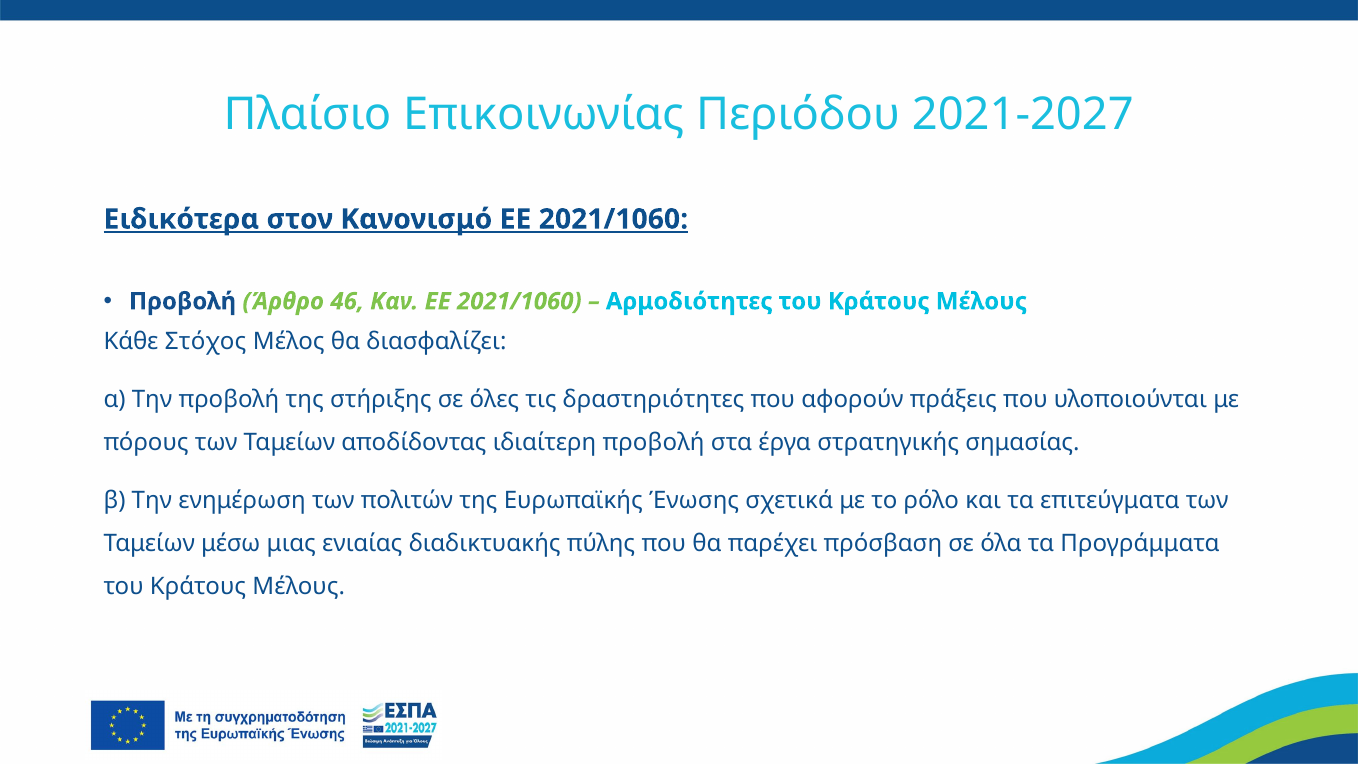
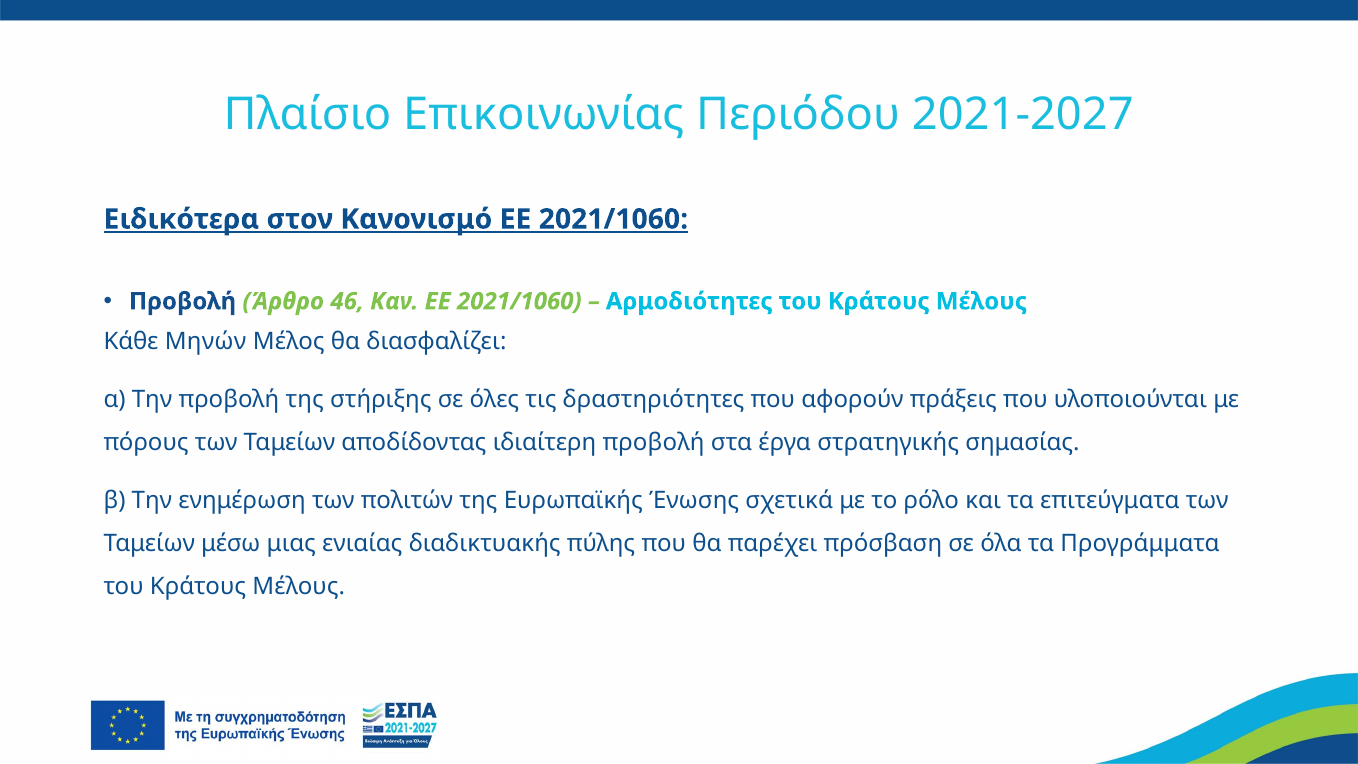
Στόχος: Στόχος -> Μηνών
